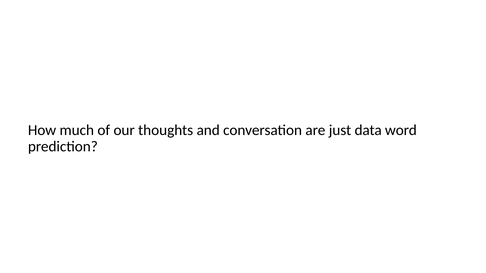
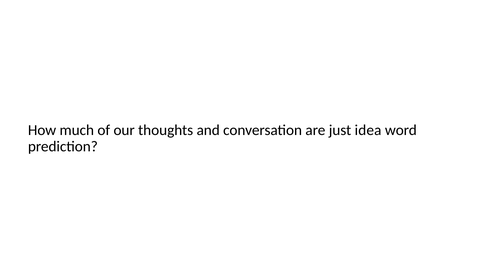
data: data -> idea
